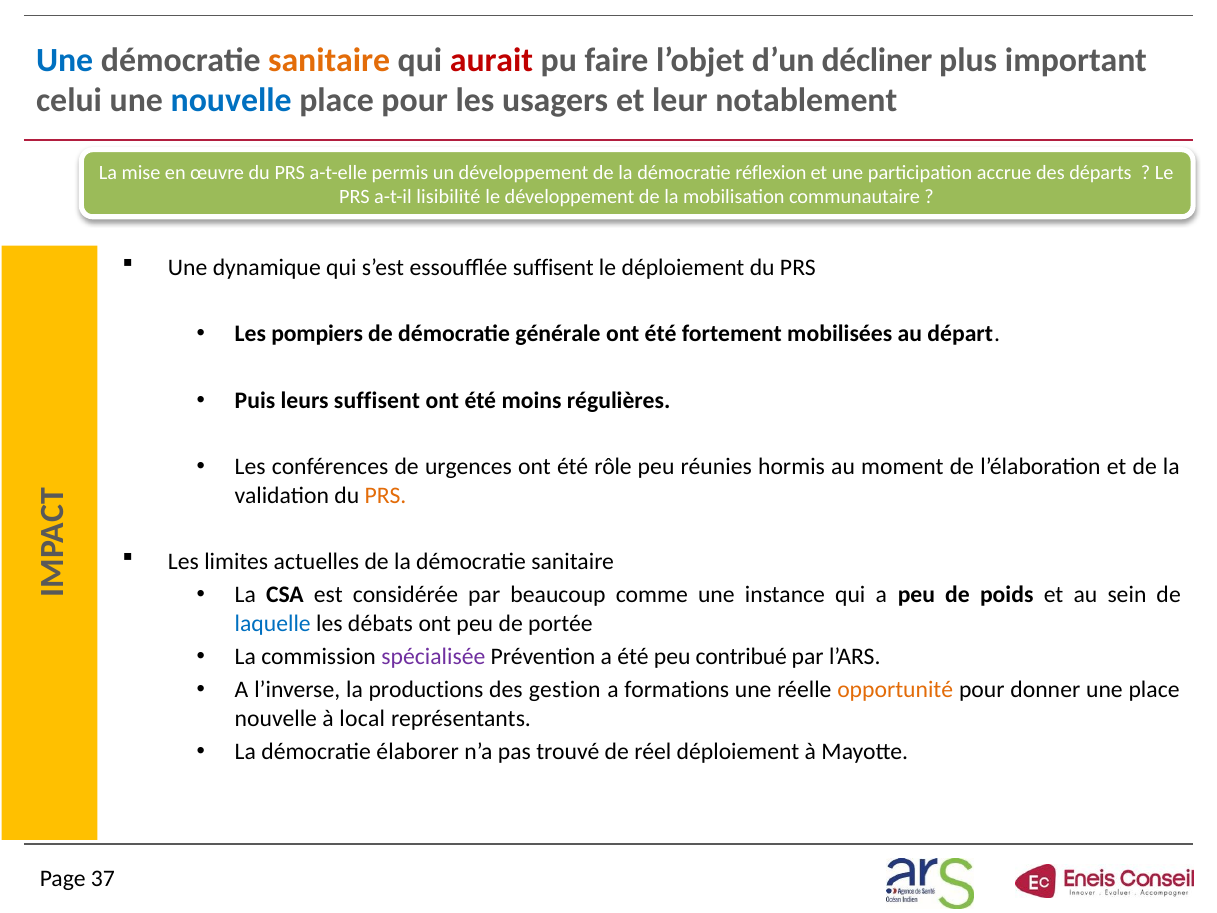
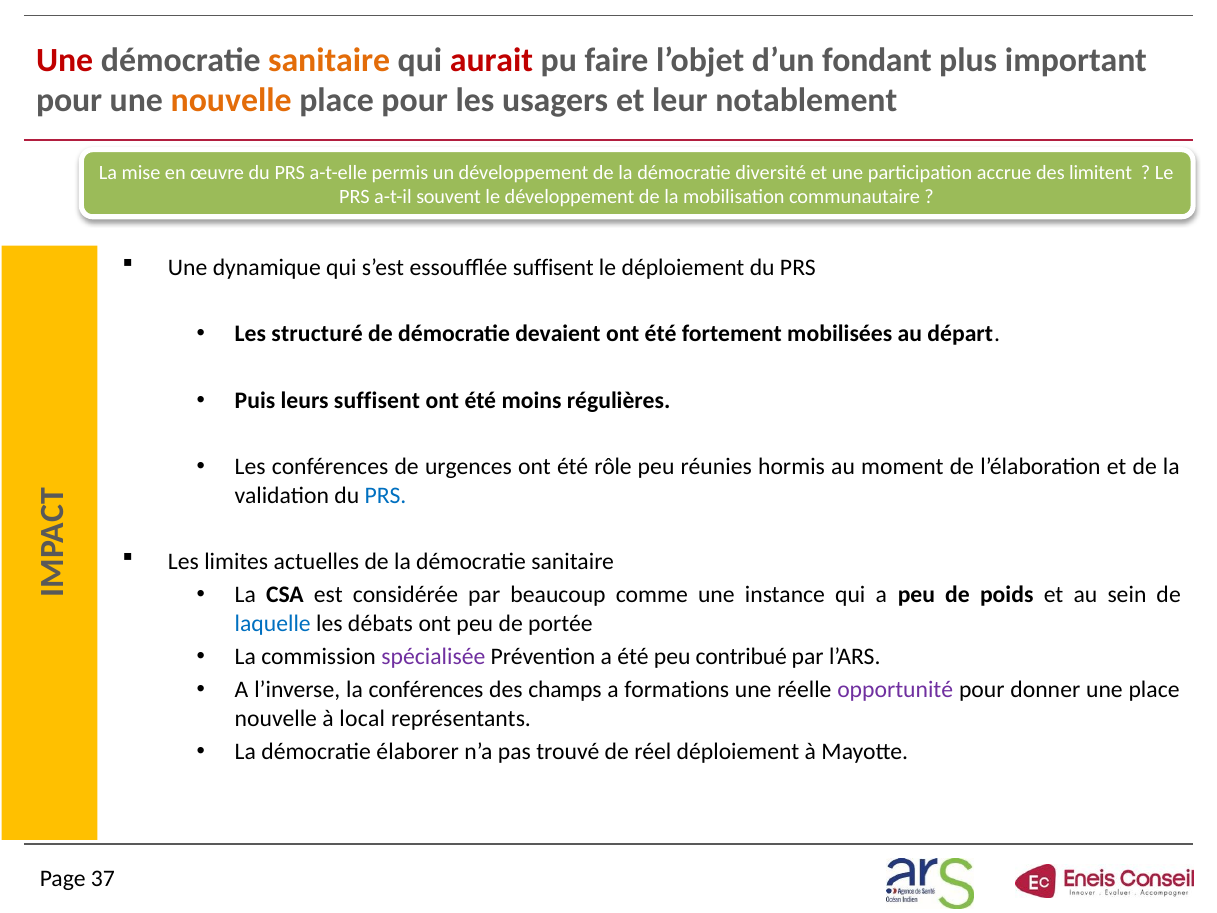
Une at (65, 60) colour: blue -> red
décliner: décliner -> fondant
celui at (69, 100): celui -> pour
nouvelle at (231, 100) colour: blue -> orange
réflexion: réflexion -> diversité
départs: départs -> limitent
lisibilité: lisibilité -> souvent
pompiers: pompiers -> structuré
générale: générale -> devaient
PRS at (386, 495) colour: orange -> blue
la productions: productions -> conférences
gestion: gestion -> champs
opportunité colour: orange -> purple
